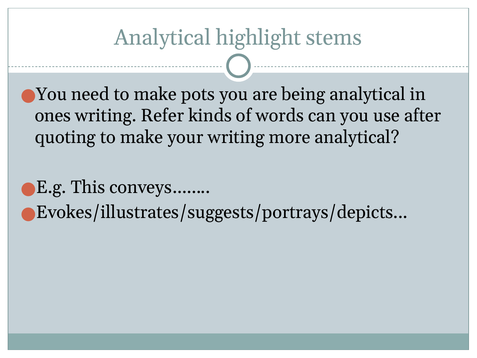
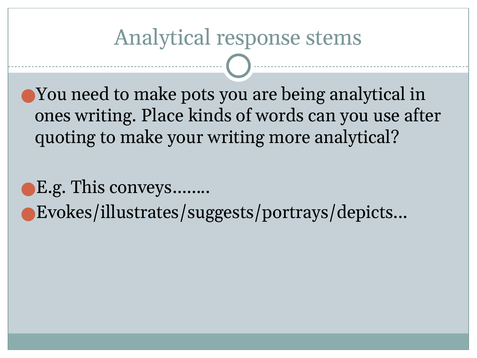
highlight: highlight -> response
Refer: Refer -> Place
